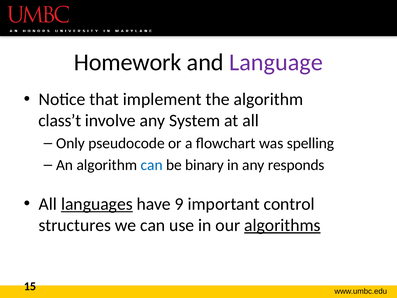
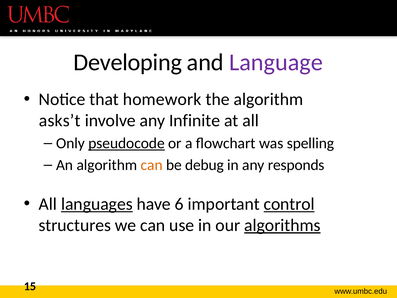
Homework: Homework -> Developing
implement: implement -> homework
class’t: class’t -> asks’t
System: System -> Infinite
pseudocode underline: none -> present
can at (152, 165) colour: blue -> orange
binary: binary -> debug
9: 9 -> 6
control underline: none -> present
